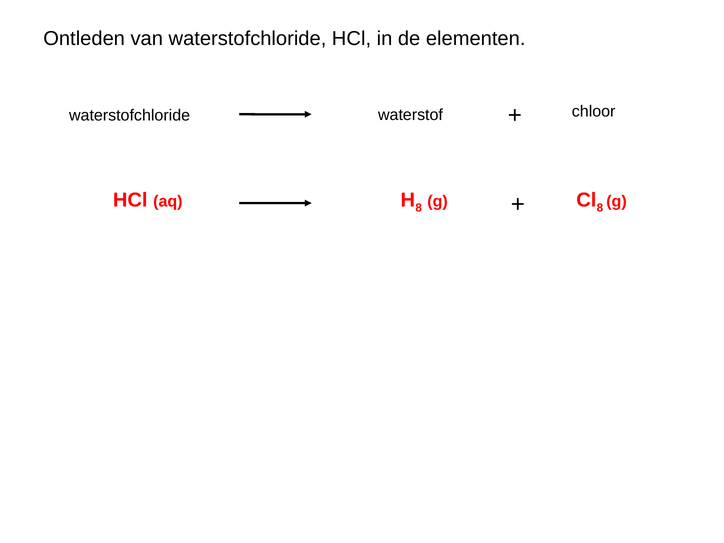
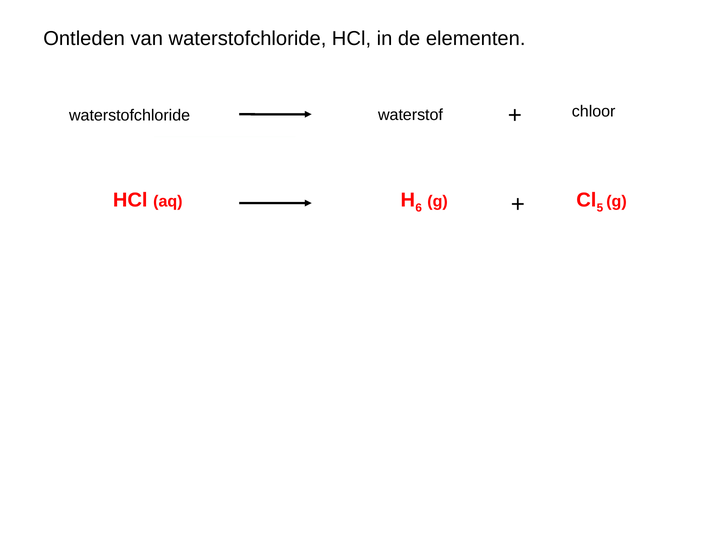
8 at (419, 208): 8 -> 6
8 at (600, 208): 8 -> 5
